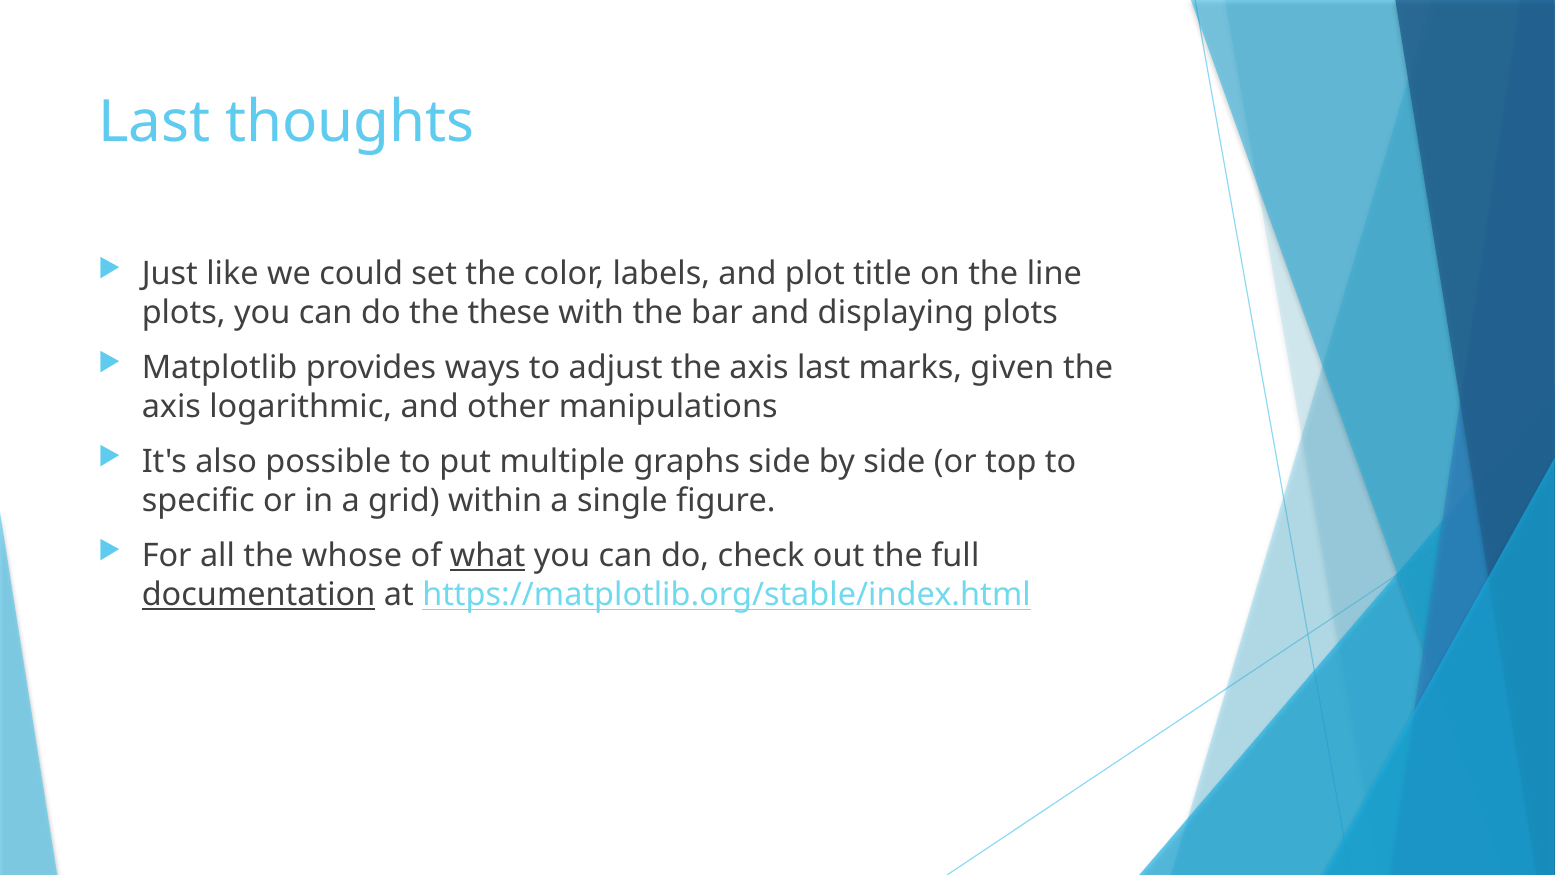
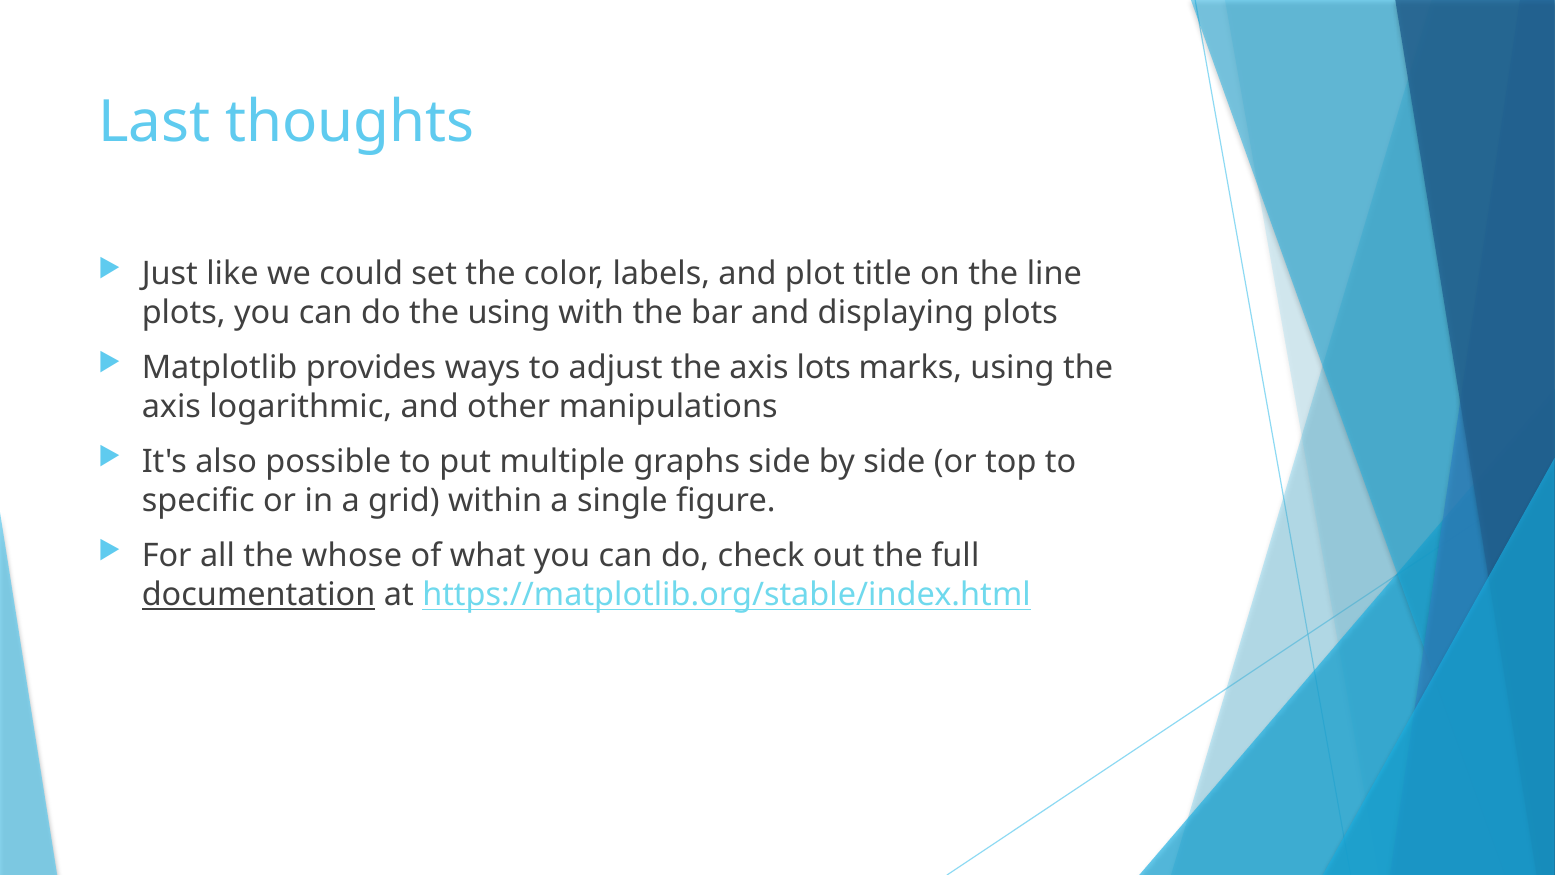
the these: these -> using
axis last: last -> lots
marks given: given -> using
what underline: present -> none
